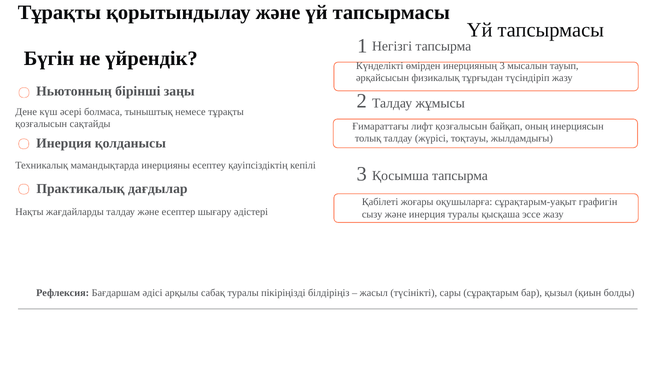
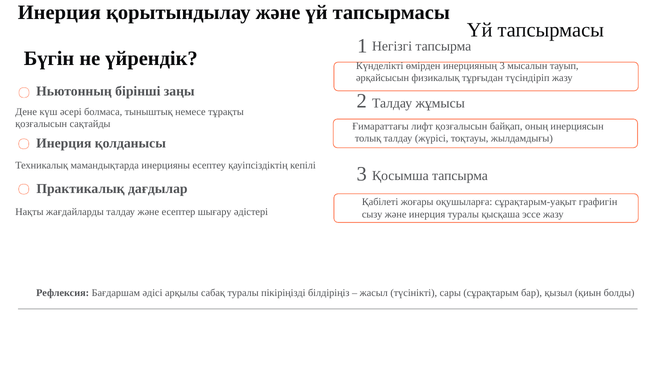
Тұрақты at (59, 12): Тұрақты -> Инерция
